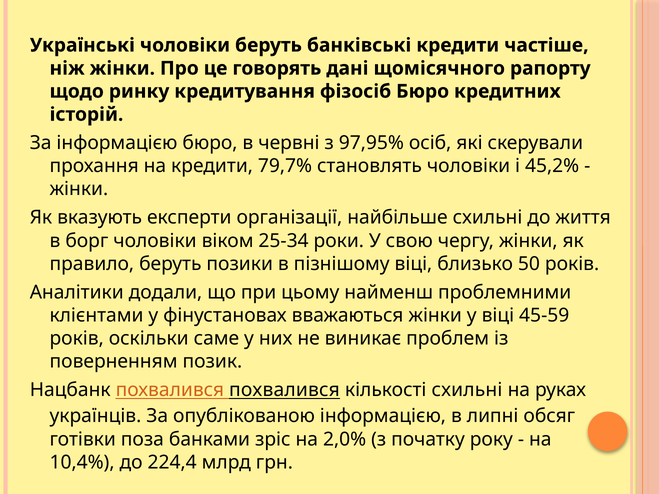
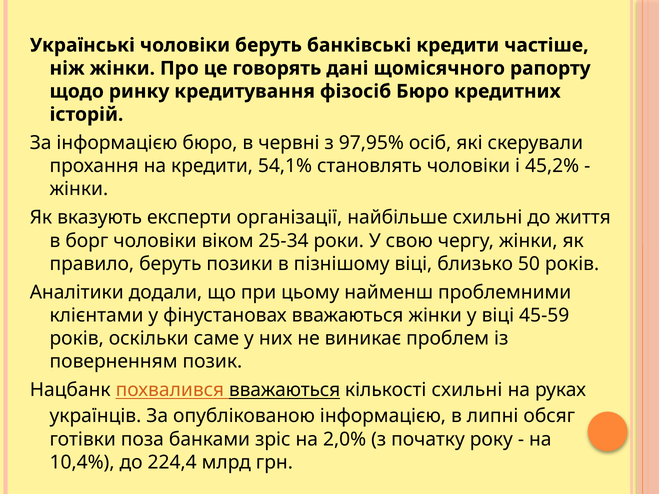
79,7%: 79,7% -> 54,1%
похвалився похвалився: похвалився -> вважаються
